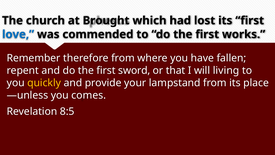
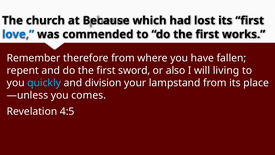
Brought: Brought -> Because
that: that -> also
quickly colour: yellow -> light blue
provide: provide -> division
8:5: 8:5 -> 4:5
